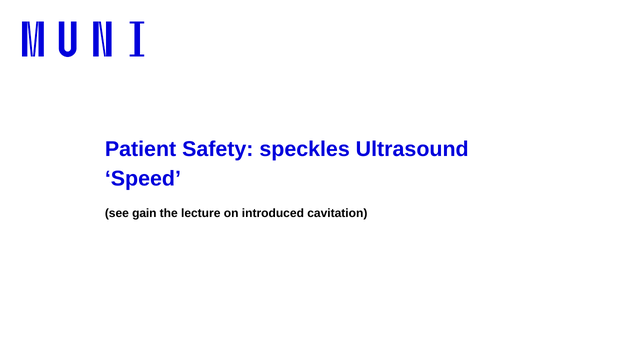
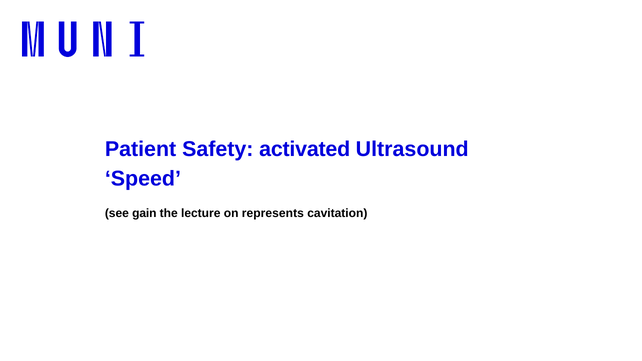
speckles: speckles -> activated
introduced: introduced -> represents
